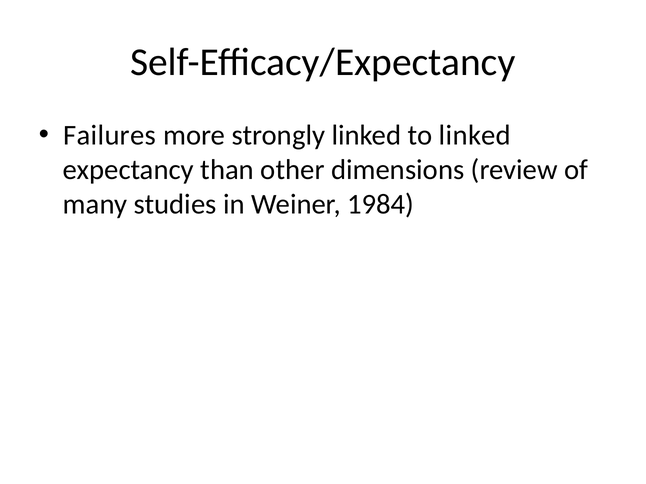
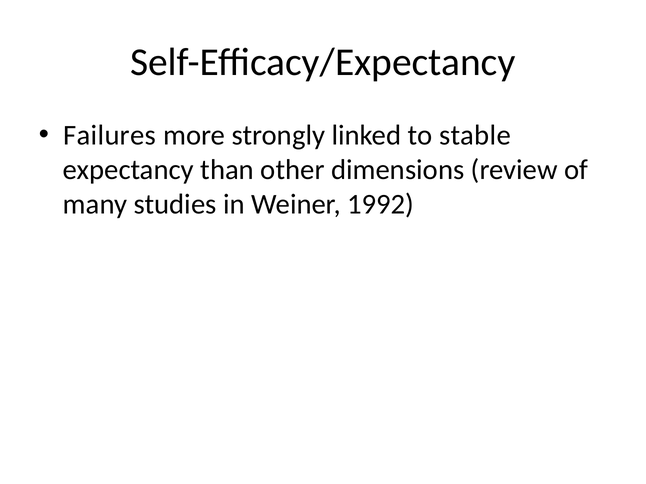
to linked: linked -> stable
1984: 1984 -> 1992
